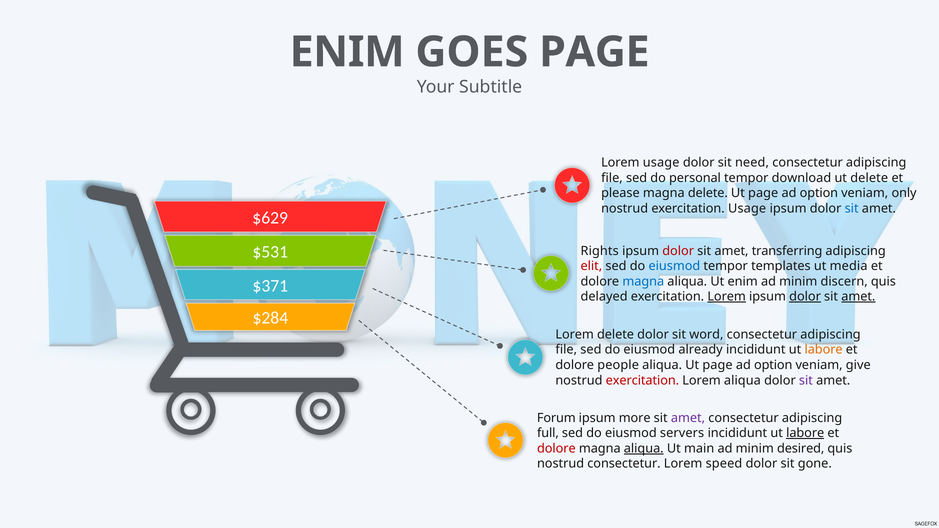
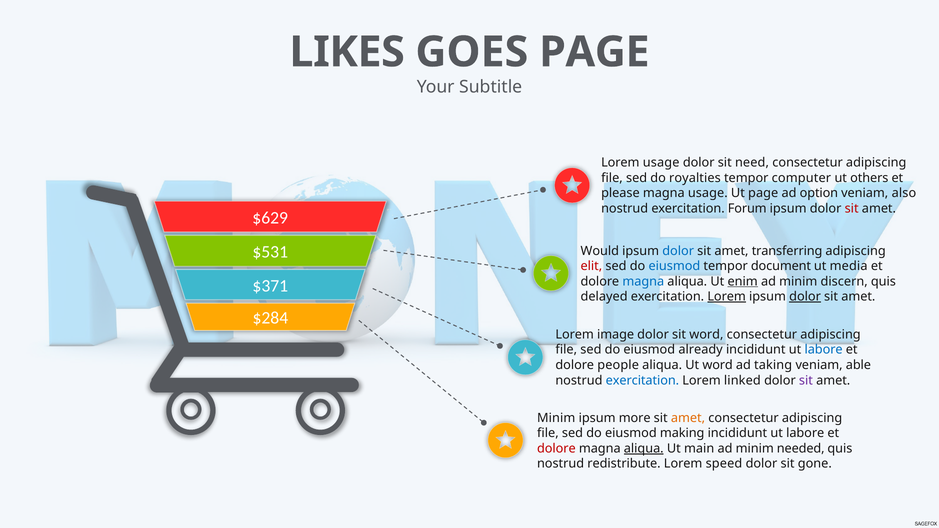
ENIM at (347, 52): ENIM -> LIKES
personal: personal -> royalties
download: download -> computer
ut delete: delete -> others
magna delete: delete -> usage
only: only -> also
exercitation Usage: Usage -> Forum
sit at (852, 209) colour: blue -> red
Rights: Rights -> Would
dolor at (678, 251) colour: red -> blue
templates: templates -> document
enim at (743, 281) underline: none -> present
amet at (858, 297) underline: present -> none
Lorem delete: delete -> image
labore at (824, 350) colour: orange -> blue
aliqua Ut page: page -> word
option at (773, 365): option -> taking
give: give -> able
exercitation at (642, 380) colour: red -> blue
Lorem aliqua: aliqua -> linked
Forum at (556, 418): Forum -> Minim
amet at (688, 418) colour: purple -> orange
full at (548, 433): full -> file
servers: servers -> making
labore at (805, 433) underline: present -> none
desired: desired -> needed
nostrud consectetur: consectetur -> redistribute
